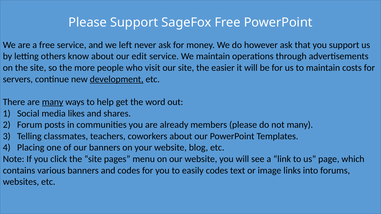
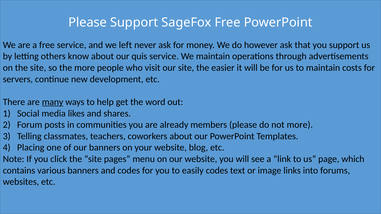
edit: edit -> quis
development underline: present -> none
not many: many -> more
